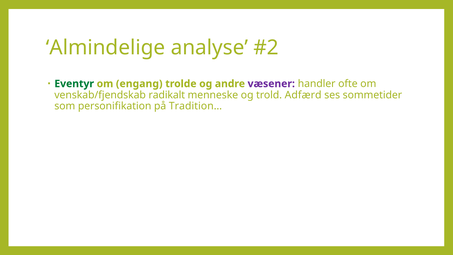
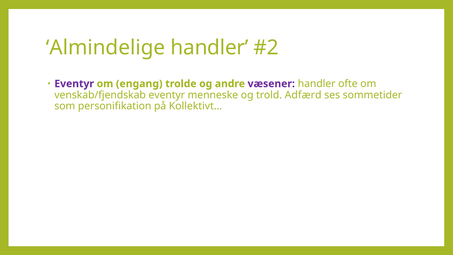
Almindelige analyse: analyse -> handler
Eventyr at (74, 84) colour: green -> purple
venskab/fjendskab radikalt: radikalt -> eventyr
Tradition…: Tradition… -> Kollektivt…
